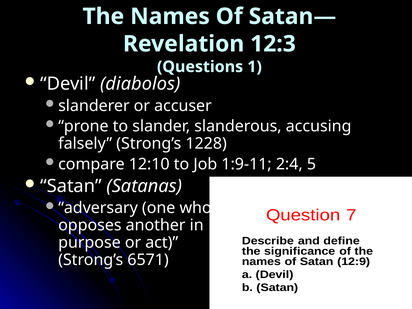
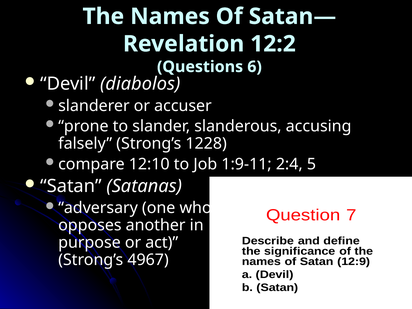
12:3: 12:3 -> 12:2
1: 1 -> 6
6571: 6571 -> 4967
